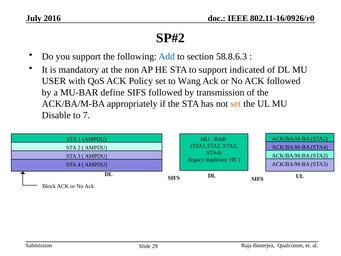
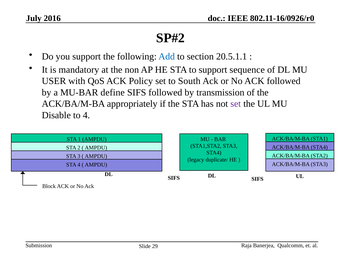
58.8.6.3: 58.8.6.3 -> 20.5.1.1
indicated: indicated -> sequence
Wang: Wang -> South
set at (236, 104) colour: orange -> purple
to 7: 7 -> 4
